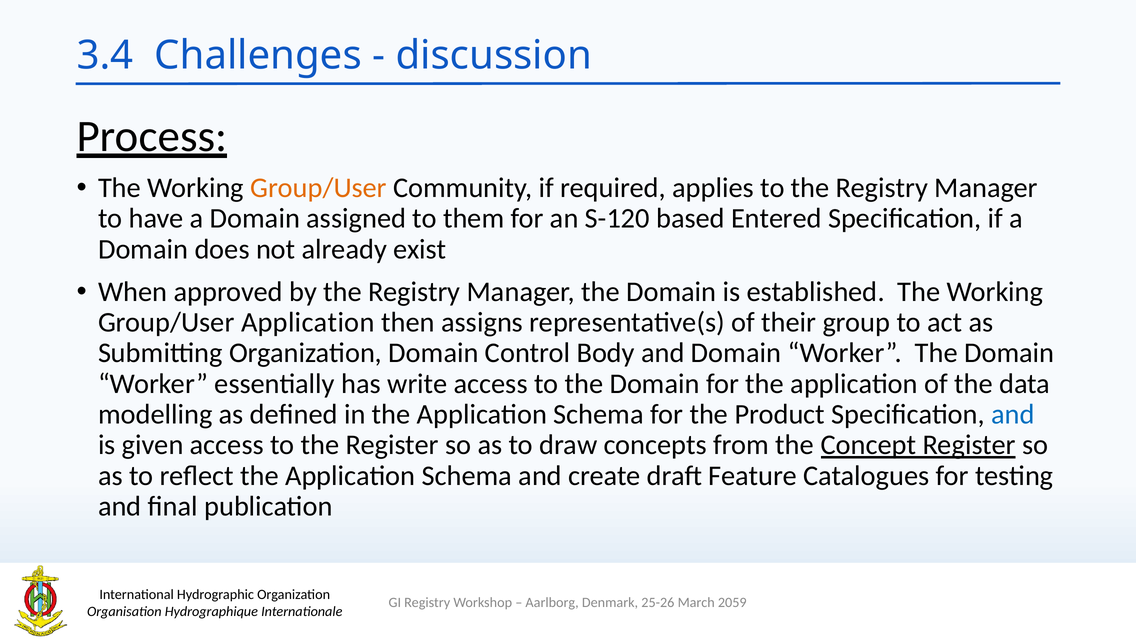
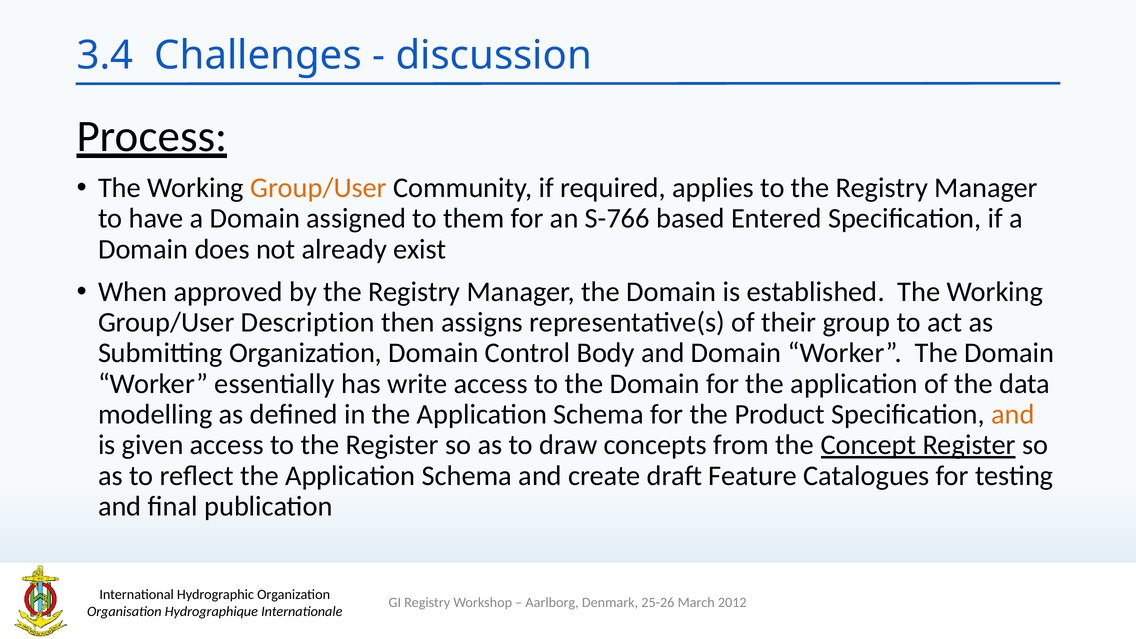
S-120: S-120 -> S-766
Group/User Application: Application -> Description
and at (1013, 414) colour: blue -> orange
2059: 2059 -> 2012
